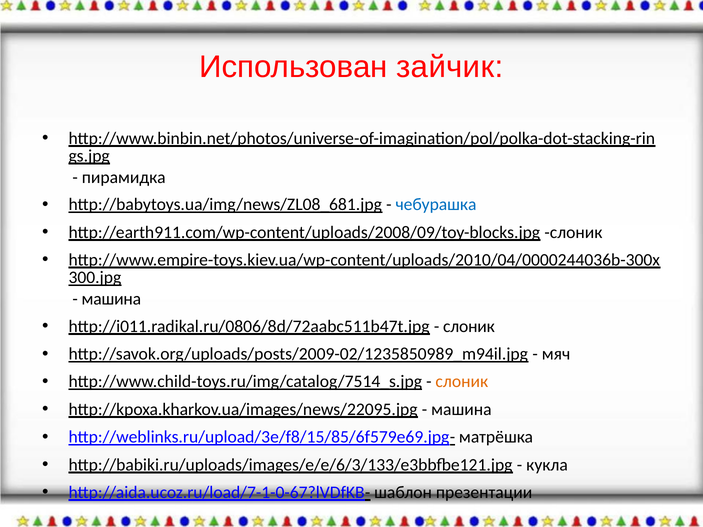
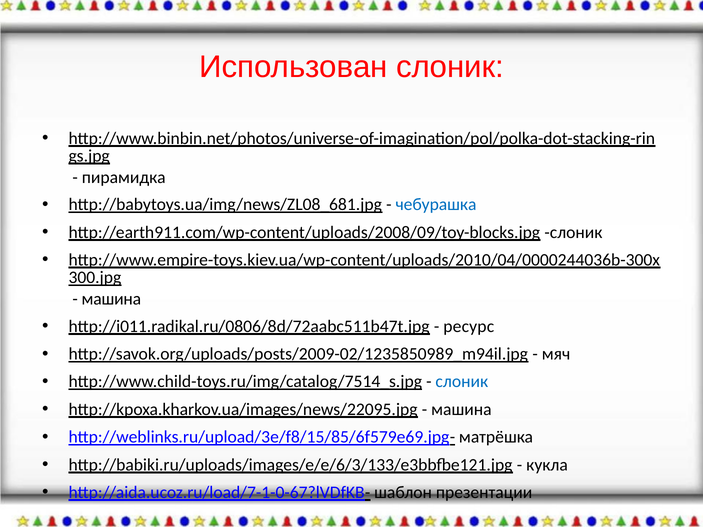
Использован зайчик: зайчик -> слоник
слоник at (469, 326): слоник -> ресурс
слоник at (462, 382) colour: orange -> blue
